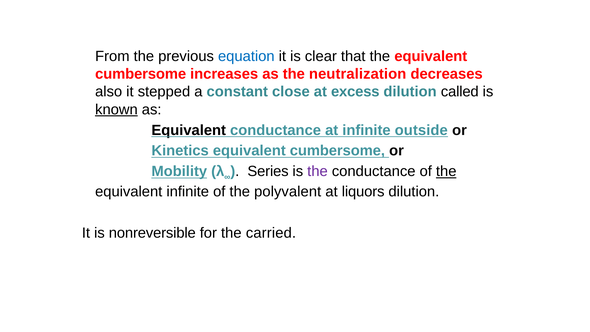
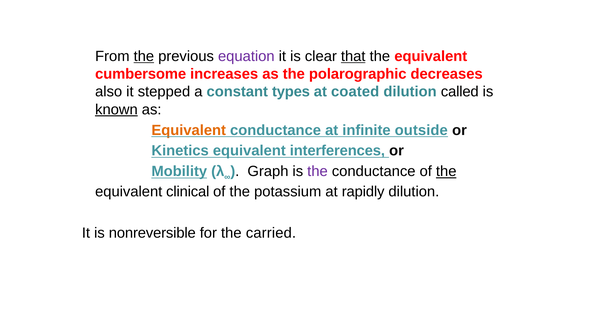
the at (144, 56) underline: none -> present
equation colour: blue -> purple
that underline: none -> present
neutralization: neutralization -> polarographic
close: close -> types
excess: excess -> coated
Equivalent at (189, 130) colour: black -> orange
cumbersome at (337, 151): cumbersome -> interferences
Series: Series -> Graph
equivalent infinite: infinite -> clinical
polyvalent: polyvalent -> potassium
liquors: liquors -> rapidly
